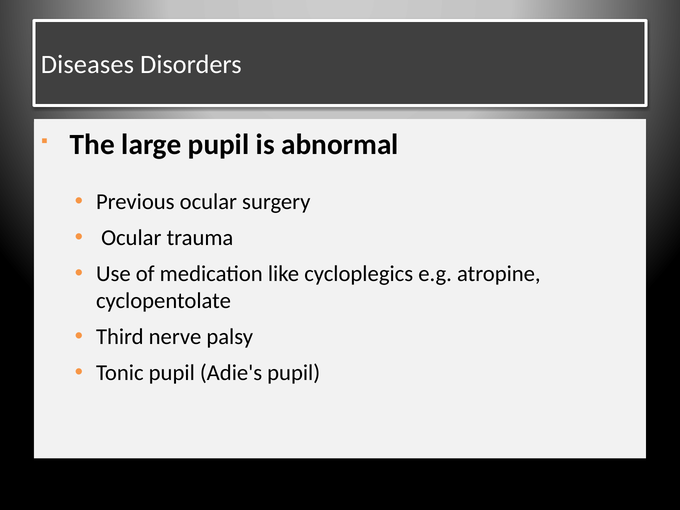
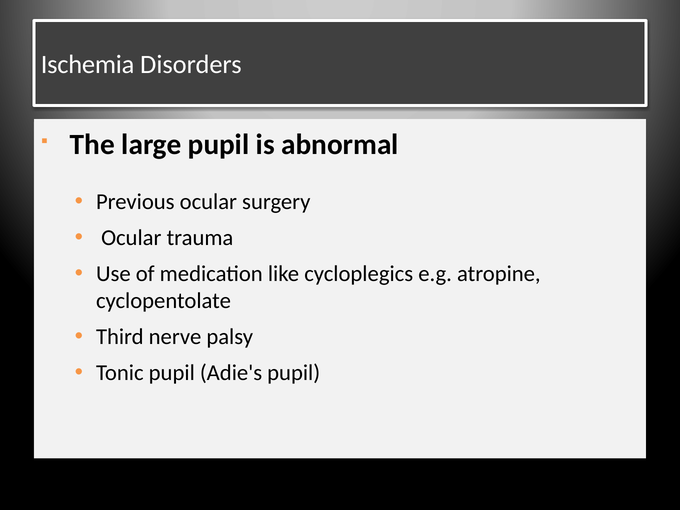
Diseases: Diseases -> Ischemia
